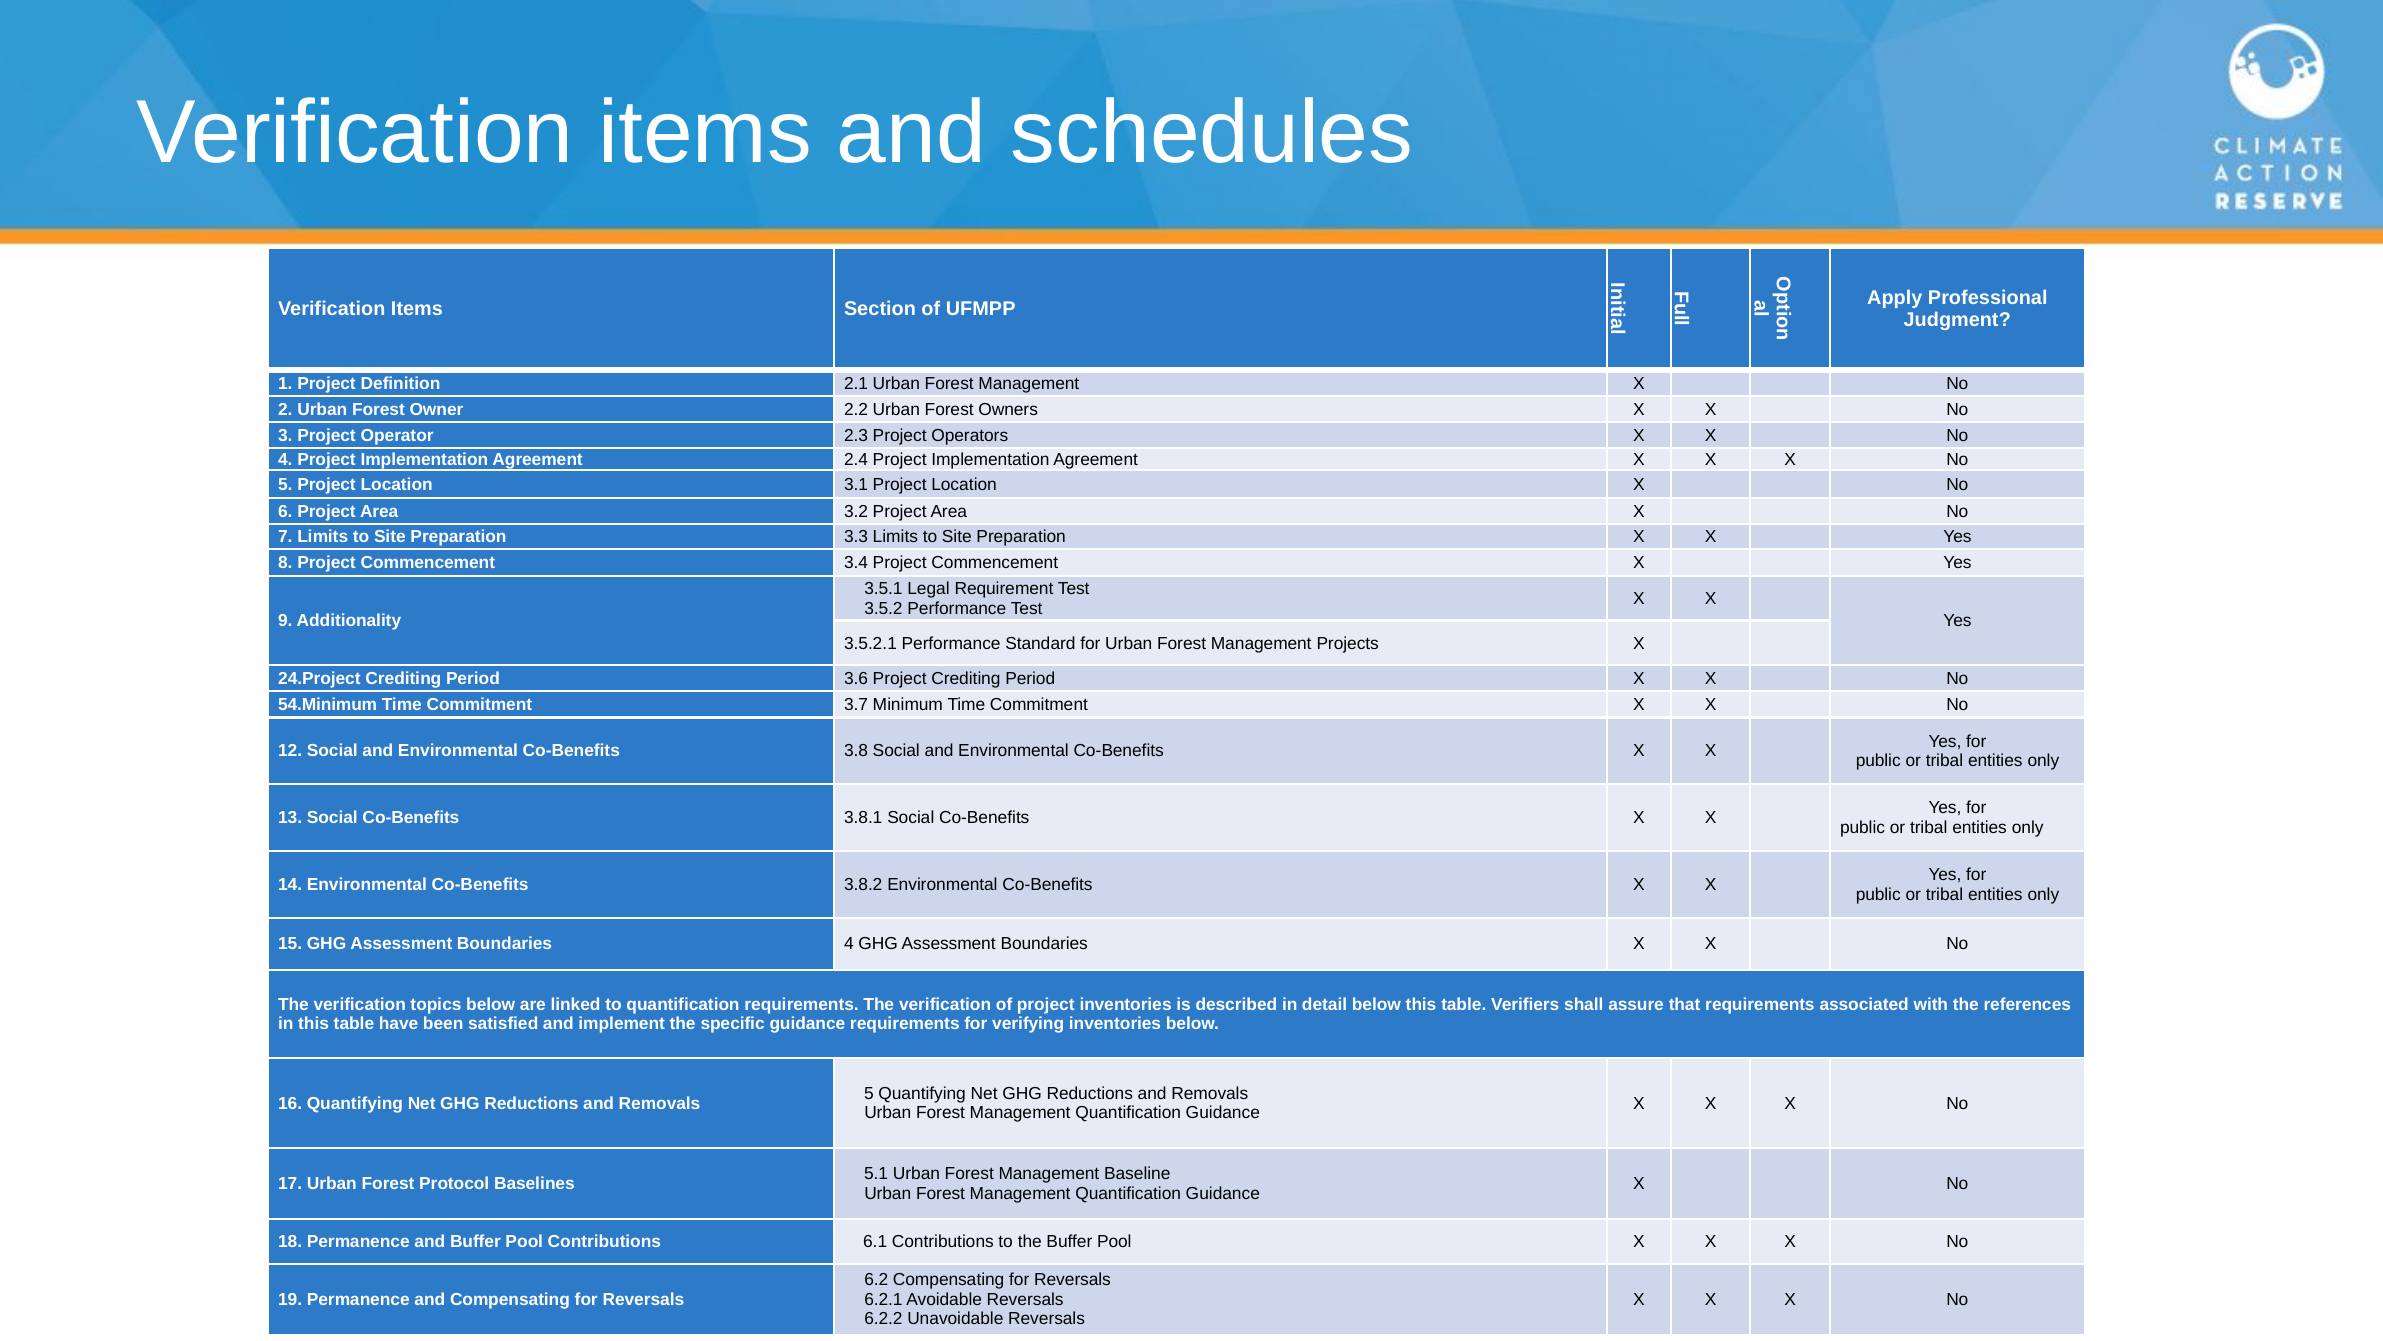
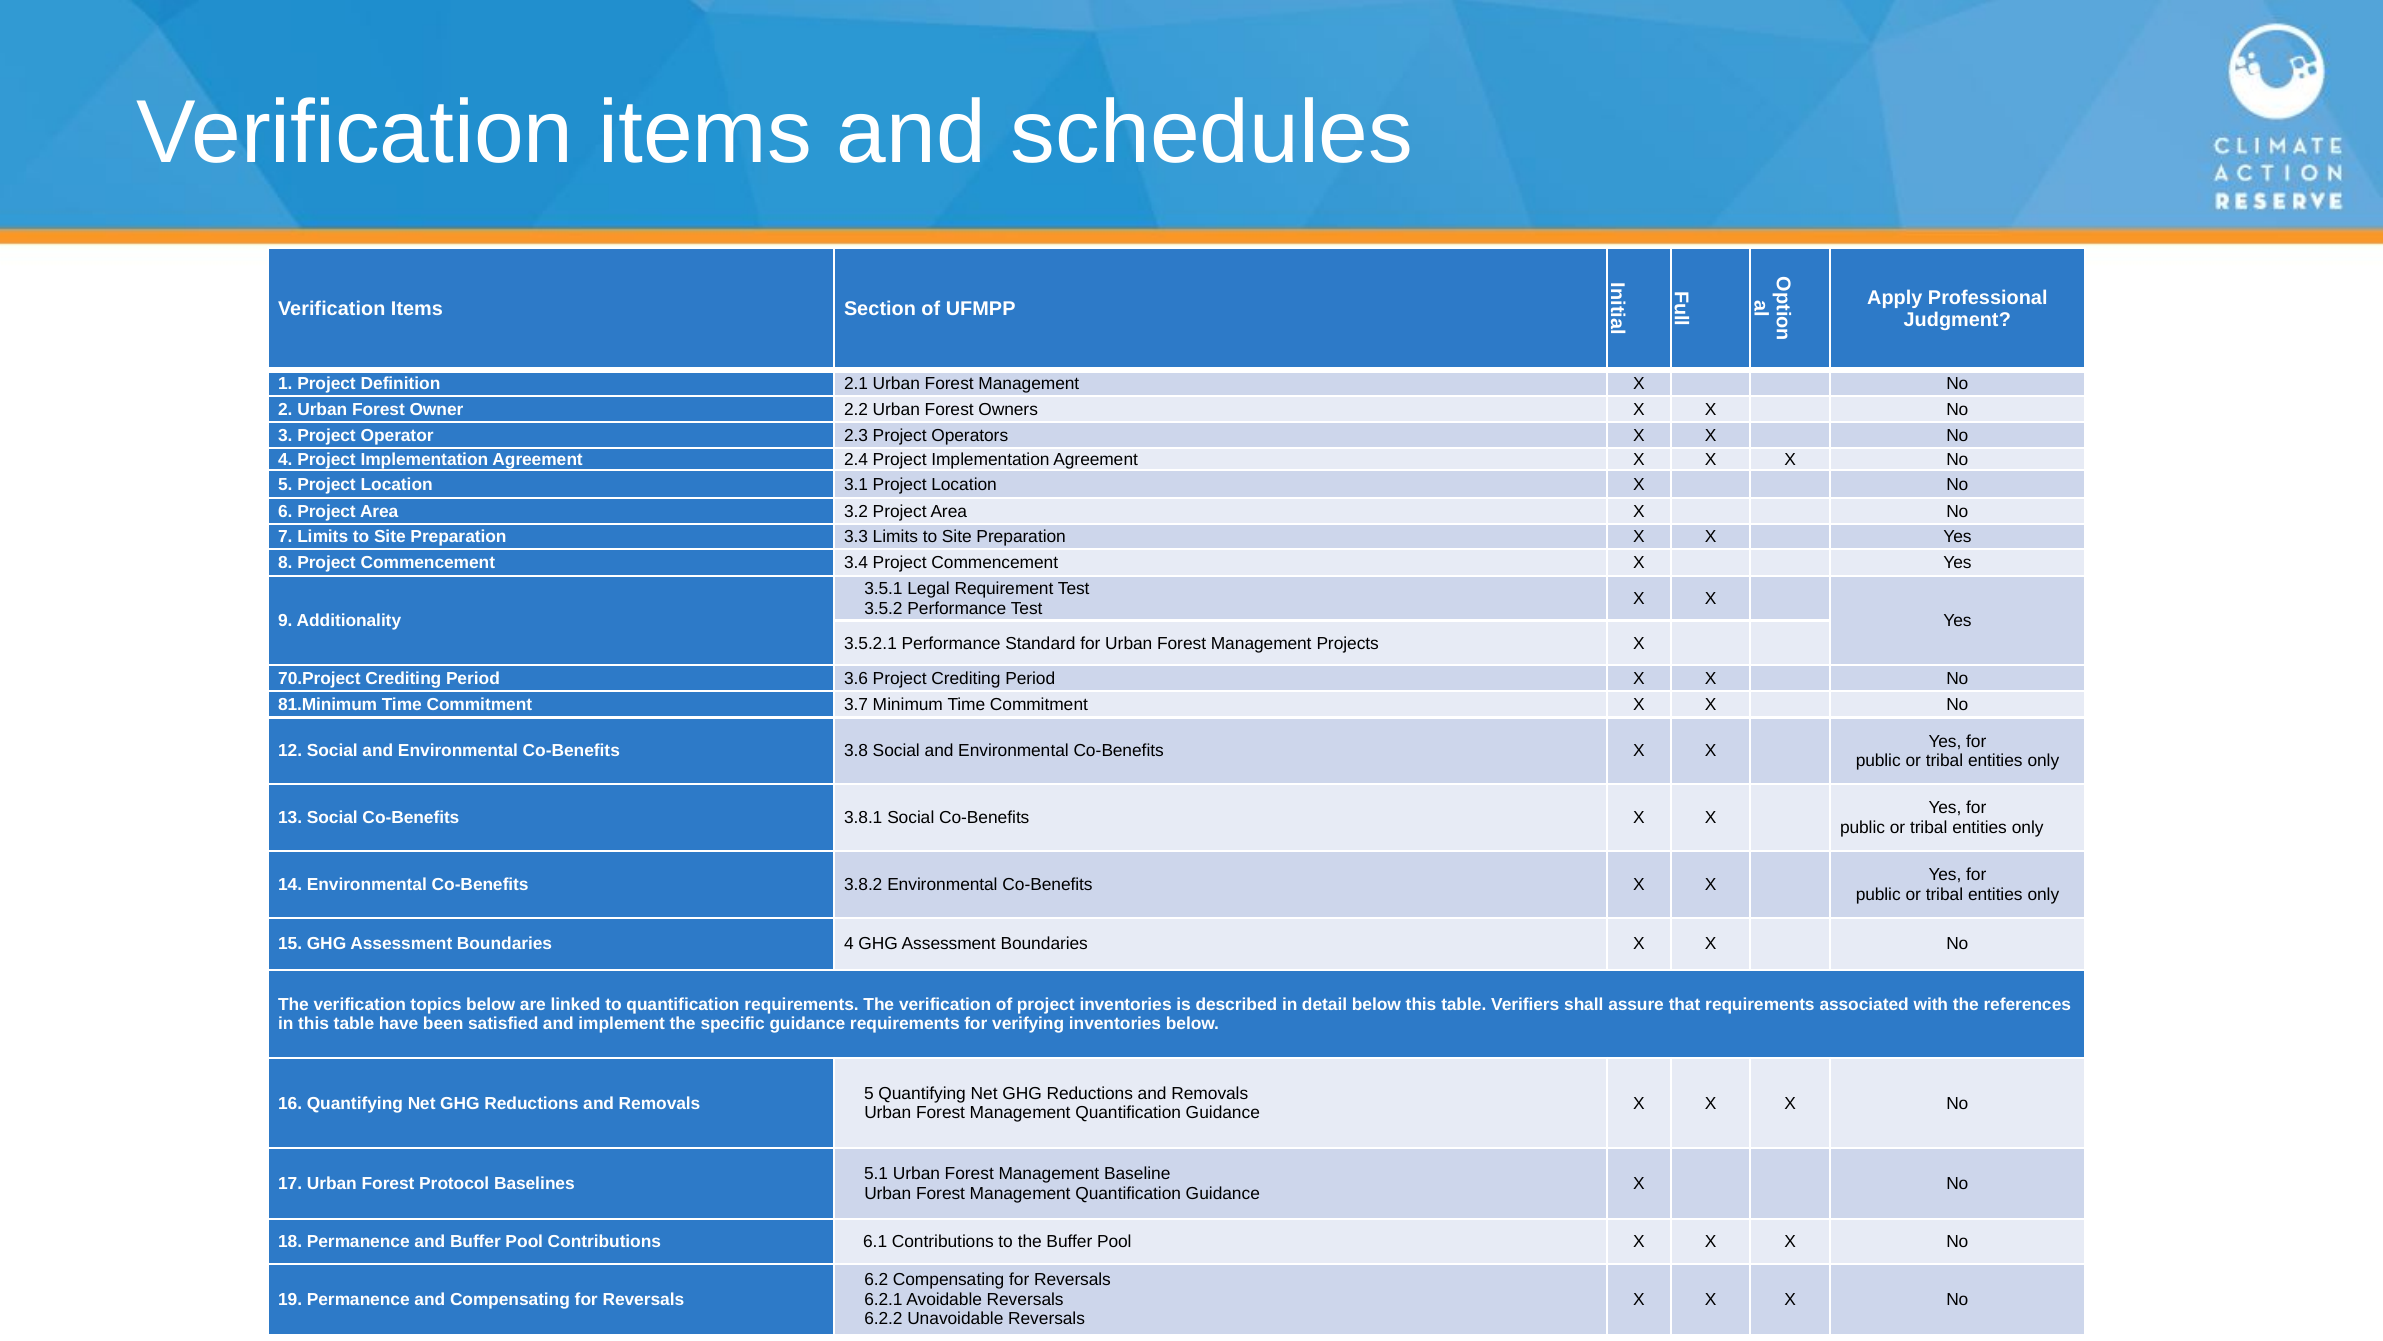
24.Project: 24.Project -> 70.Project
54.Minimum: 54.Minimum -> 81.Minimum
